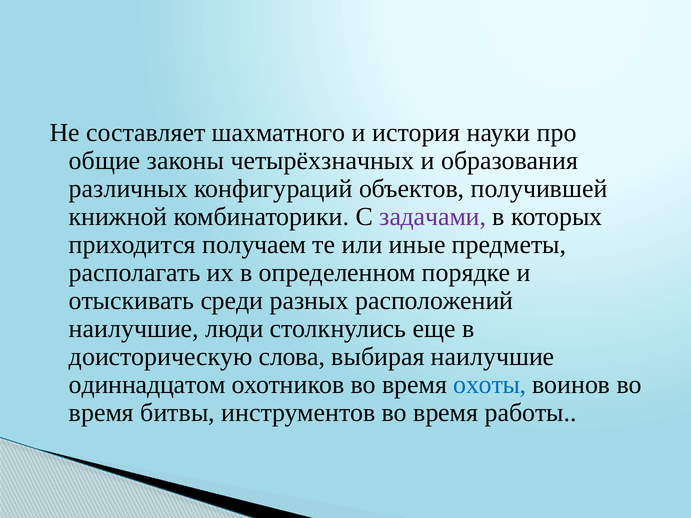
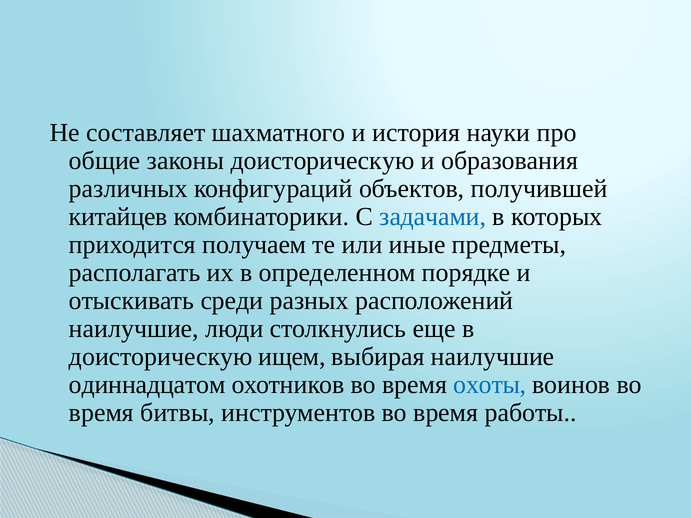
законы четырёхзначных: четырёхзначных -> доисторическую
книжной: книжной -> китайцев
задачами colour: purple -> blue
слова: слова -> ищем
